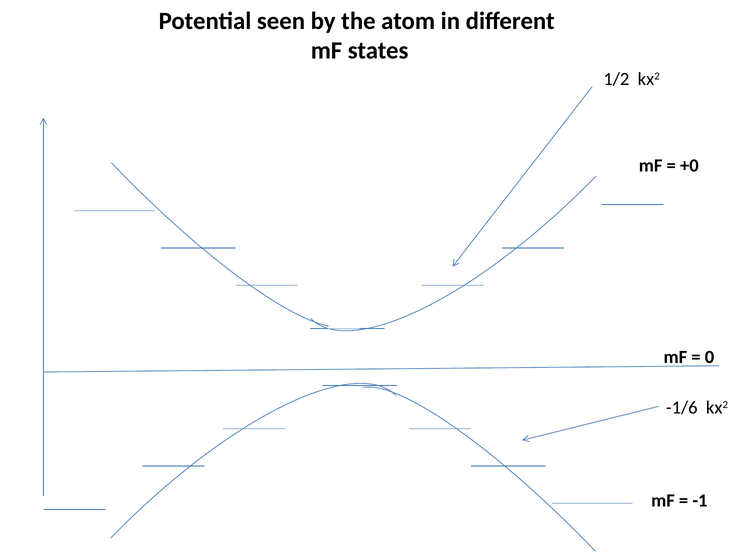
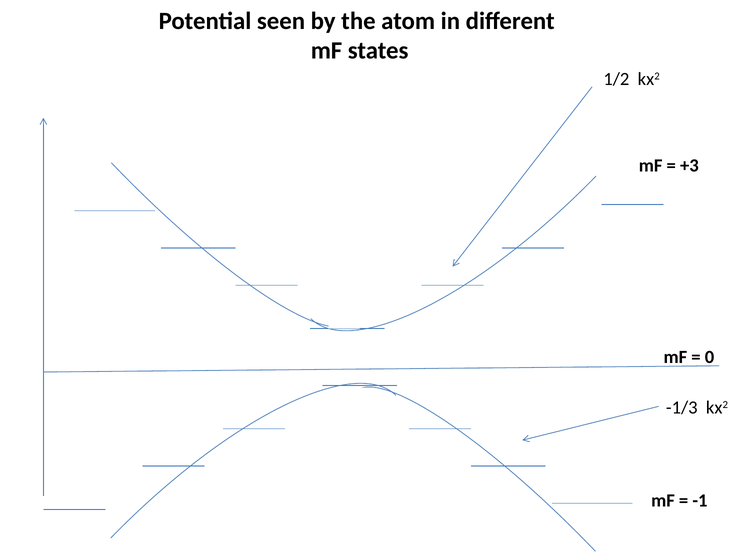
+0: +0 -> +3
-1/6: -1/6 -> -1/3
